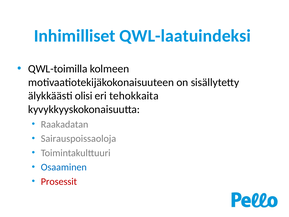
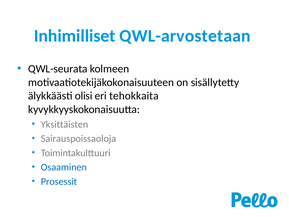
QWL-laatuindeksi: QWL-laatuindeksi -> QWL-arvostetaan
QWL-toimilla: QWL-toimilla -> QWL-seurata
Raakadatan: Raakadatan -> Yksittäisten
Prosessit colour: red -> blue
